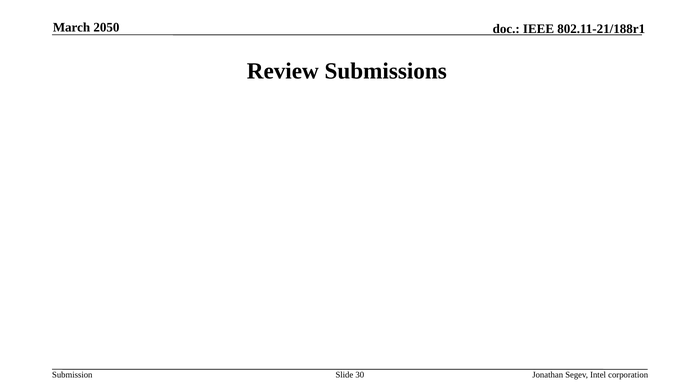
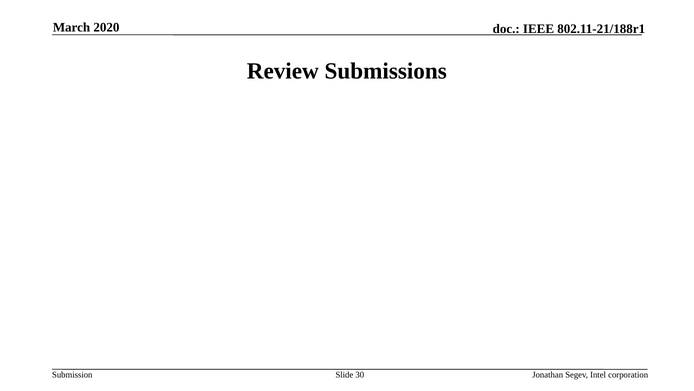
2050: 2050 -> 2020
